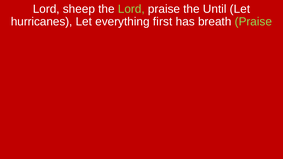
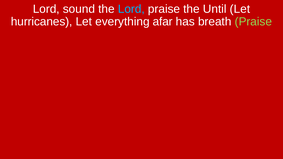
sheep: sheep -> sound
Lord at (131, 9) colour: light green -> light blue
first: first -> afar
